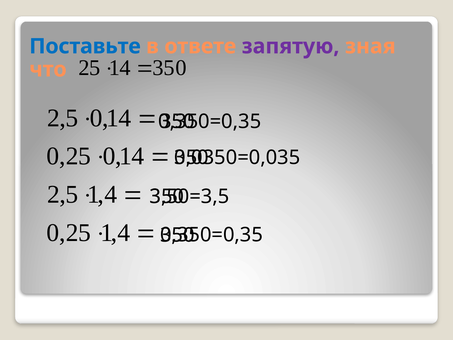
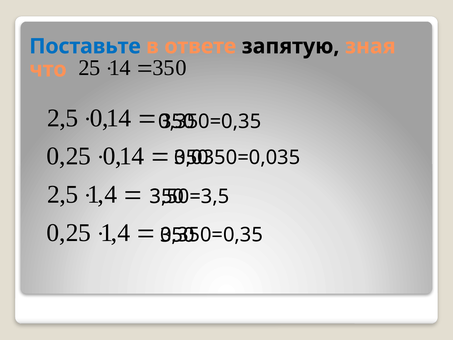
запятую colour: purple -> black
